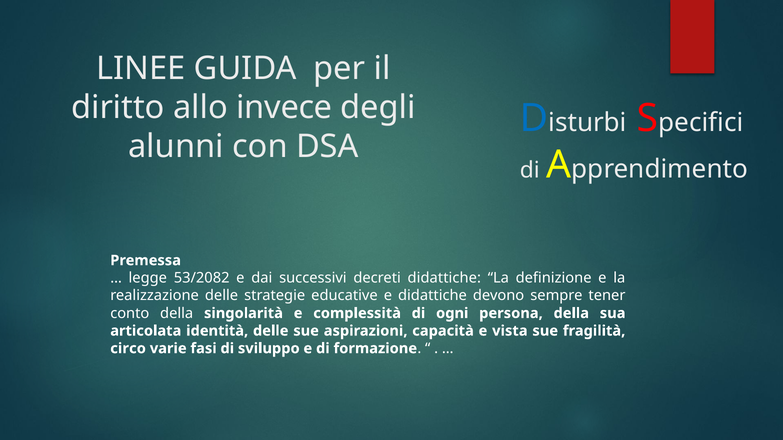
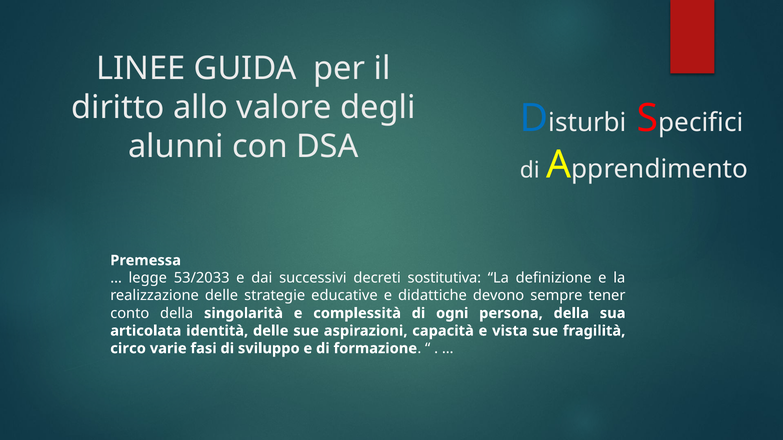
invece: invece -> valore
53/2082: 53/2082 -> 53/2033
decreti didattiche: didattiche -> sostitutiva
